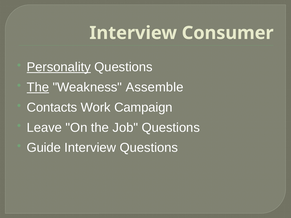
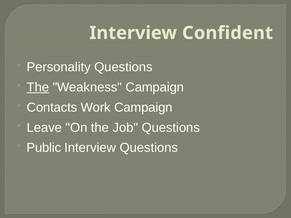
Consumer: Consumer -> Confident
Personality underline: present -> none
Weakness Assemble: Assemble -> Campaign
Guide: Guide -> Public
